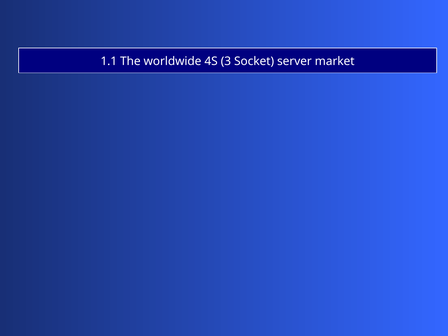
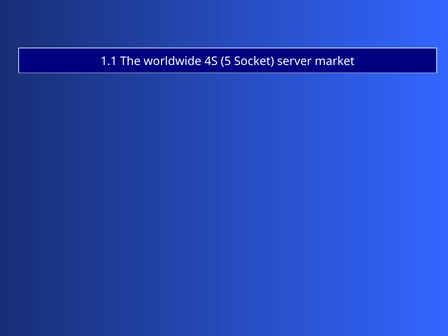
3: 3 -> 5
